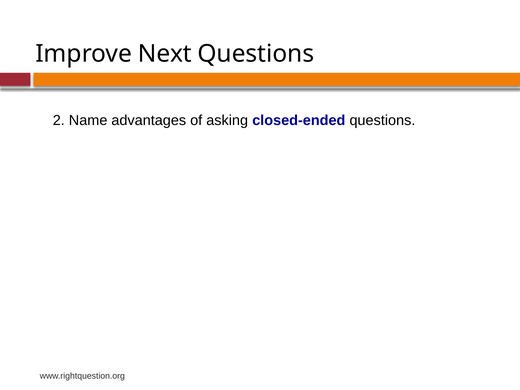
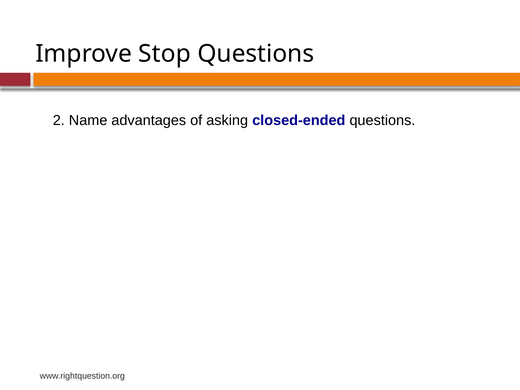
Next: Next -> Stop
